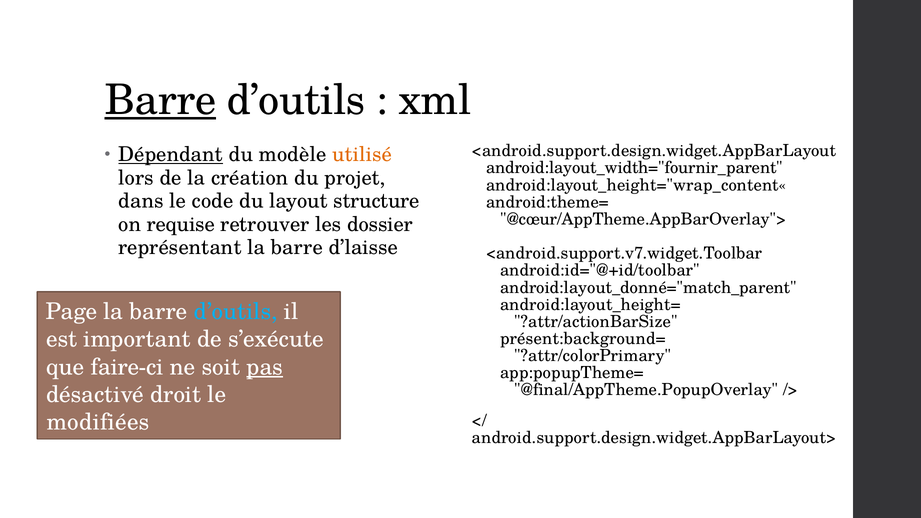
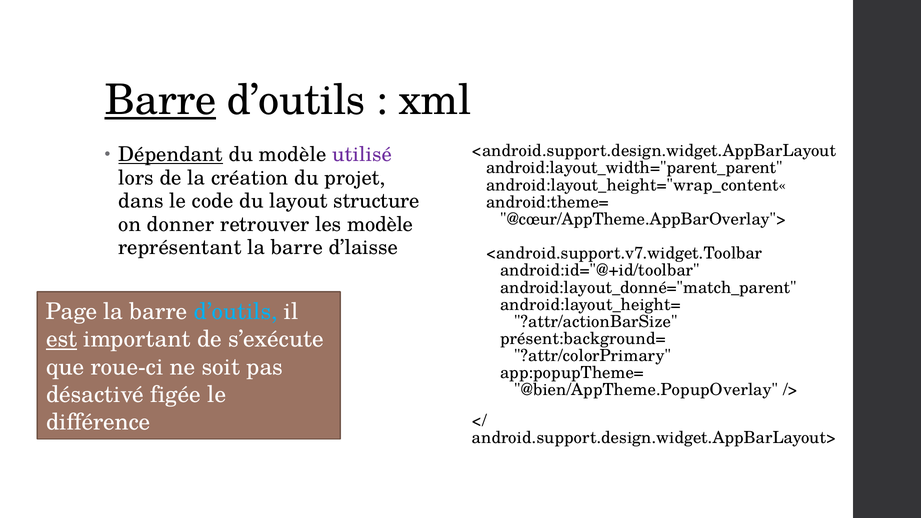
utilisé colour: orange -> purple
android:layout_width="fournir_parent: android:layout_width="fournir_parent -> android:layout_width="parent_parent
requise: requise -> donner
les dossier: dossier -> modèle
est underline: none -> present
faire-ci: faire-ci -> roue-ci
pas underline: present -> none
@final/AppTheme.PopupOverlay: @final/AppTheme.PopupOverlay -> @bien/AppTheme.PopupOverlay
droit: droit -> figée
modifiées: modifiées -> différence
